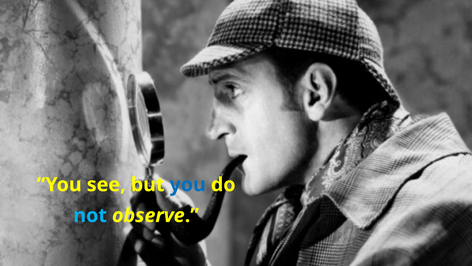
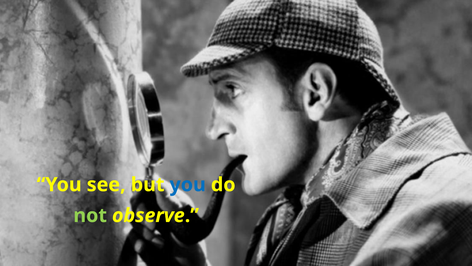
not colour: light blue -> light green
